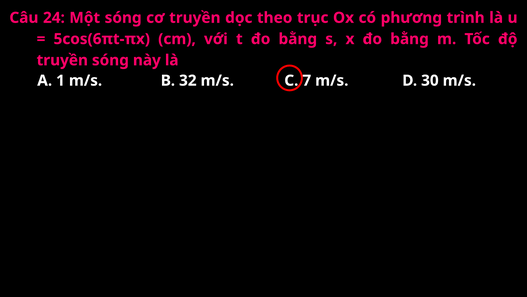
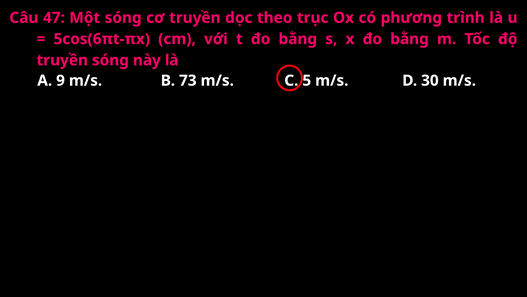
24: 24 -> 47
1: 1 -> 9
32: 32 -> 73
7: 7 -> 5
